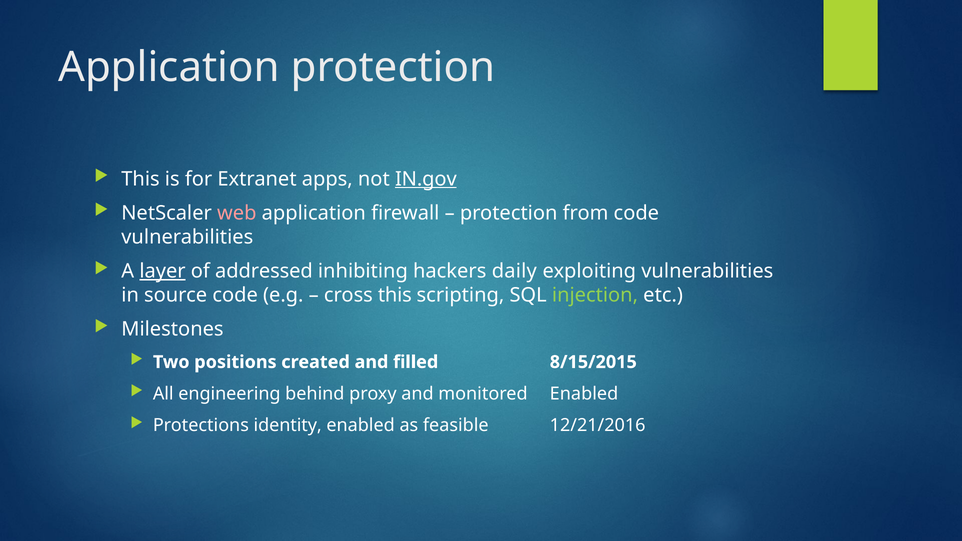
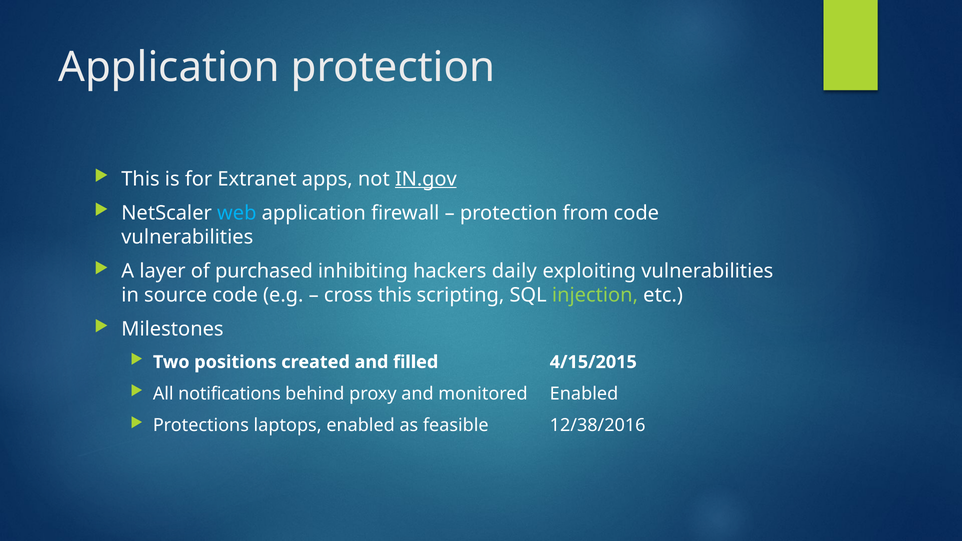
web colour: pink -> light blue
layer underline: present -> none
addressed: addressed -> purchased
8/15/2015: 8/15/2015 -> 4/15/2015
engineering: engineering -> notifications
identity: identity -> laptops
12/21/2016: 12/21/2016 -> 12/38/2016
